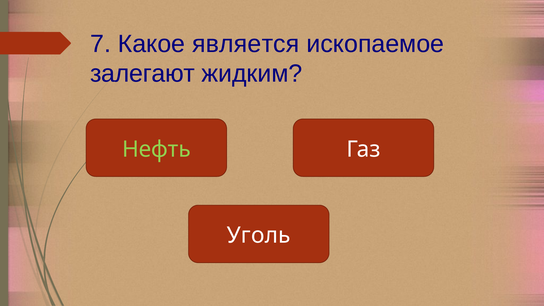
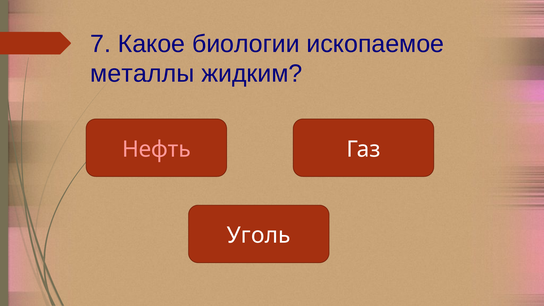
является: является -> биологии
залегают: залегают -> металлы
Нефть colour: light green -> pink
